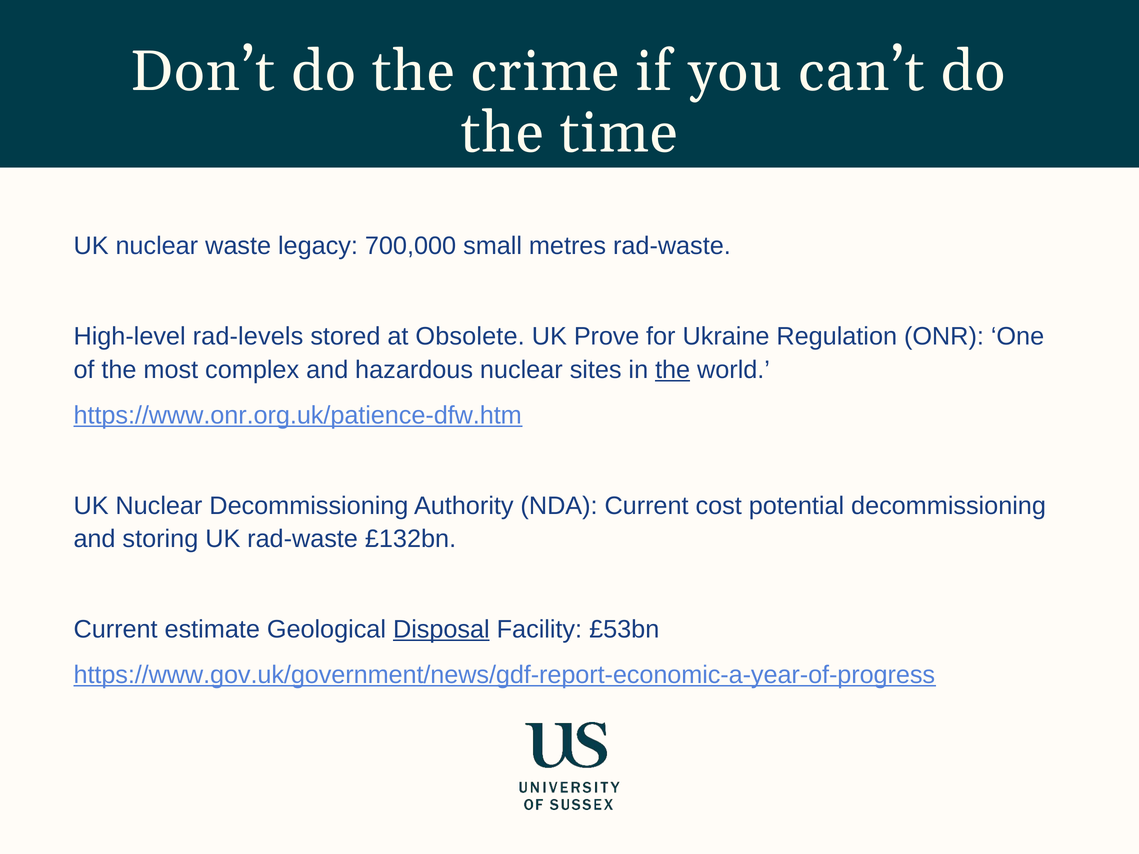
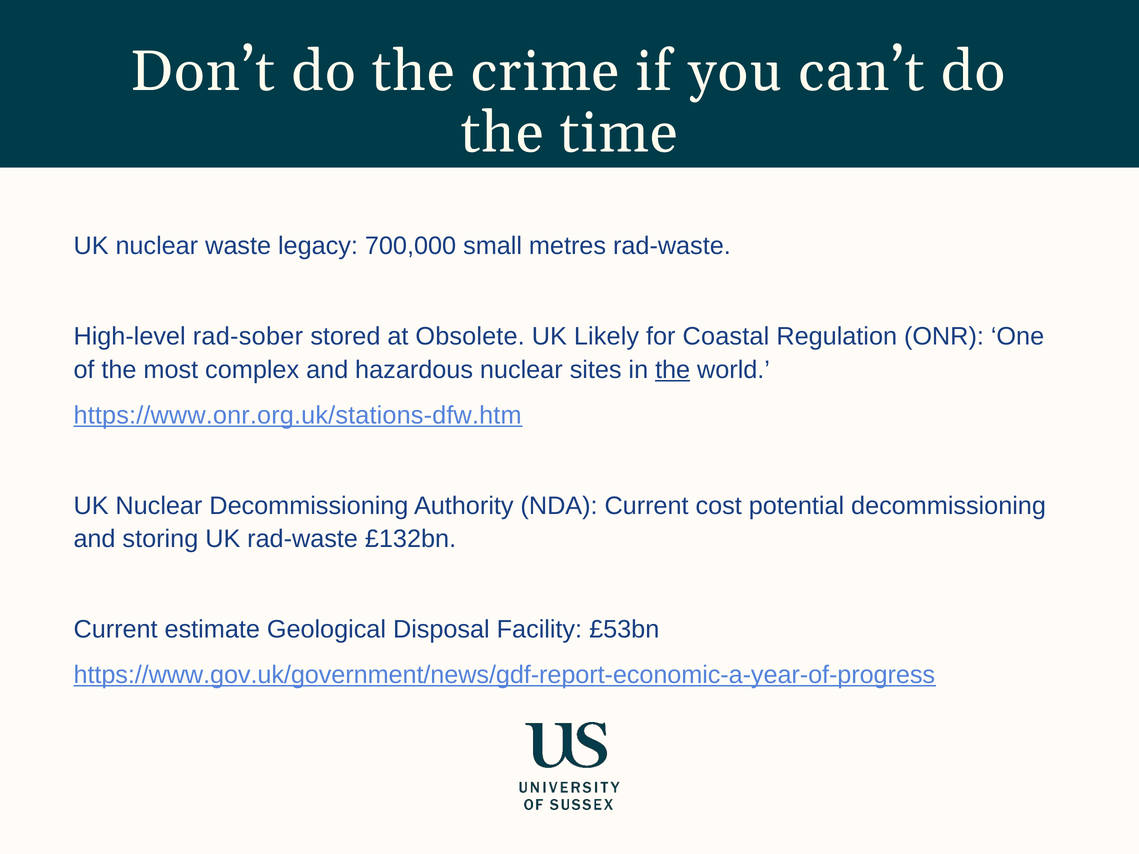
rad-levels: rad-levels -> rad-sober
Prove: Prove -> Likely
Ukraine: Ukraine -> Coastal
https://www.onr.org.uk/patience-dfw.htm: https://www.onr.org.uk/patience-dfw.htm -> https://www.onr.org.uk/stations-dfw.htm
Disposal underline: present -> none
